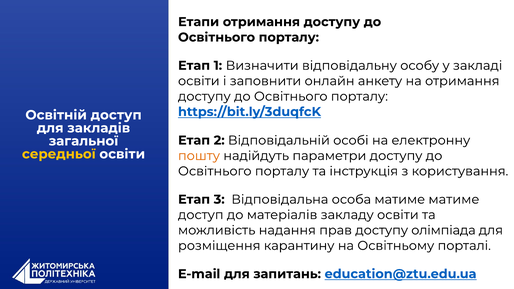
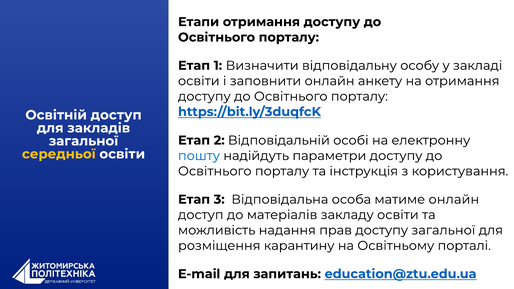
пошту colour: orange -> blue
матиме матиме: матиме -> онлайн
доступу олімпіада: олімпіада -> загальної
